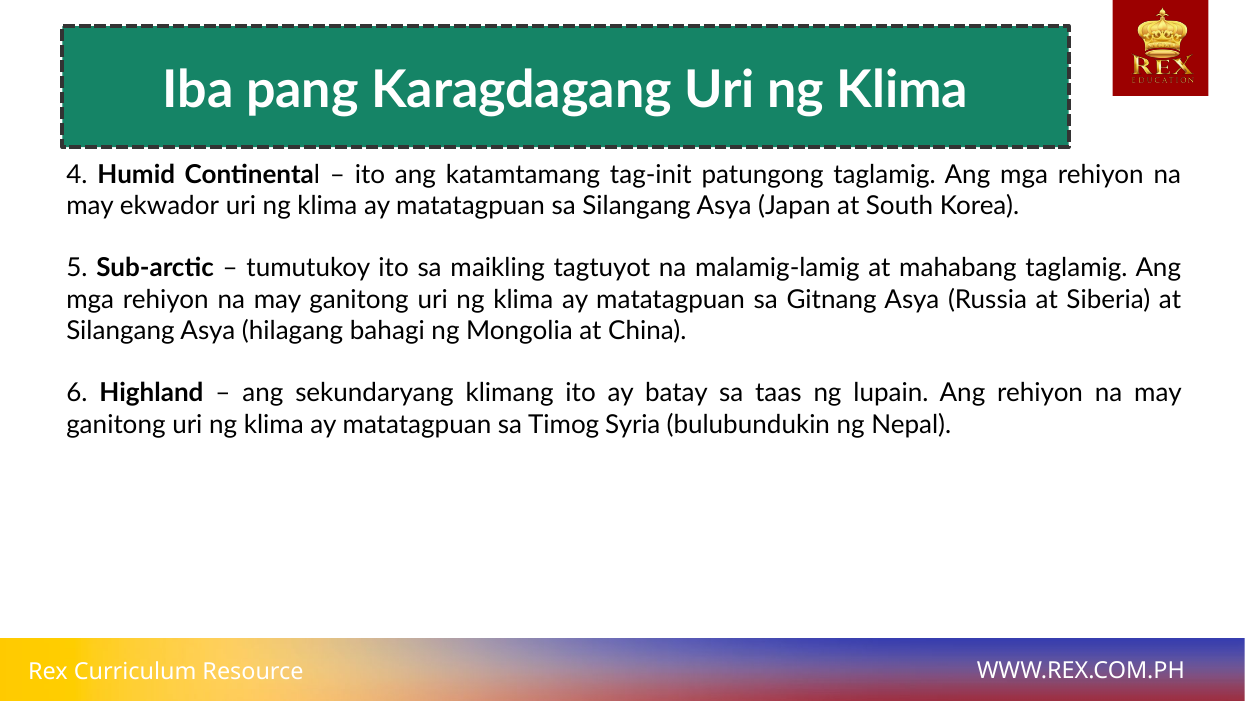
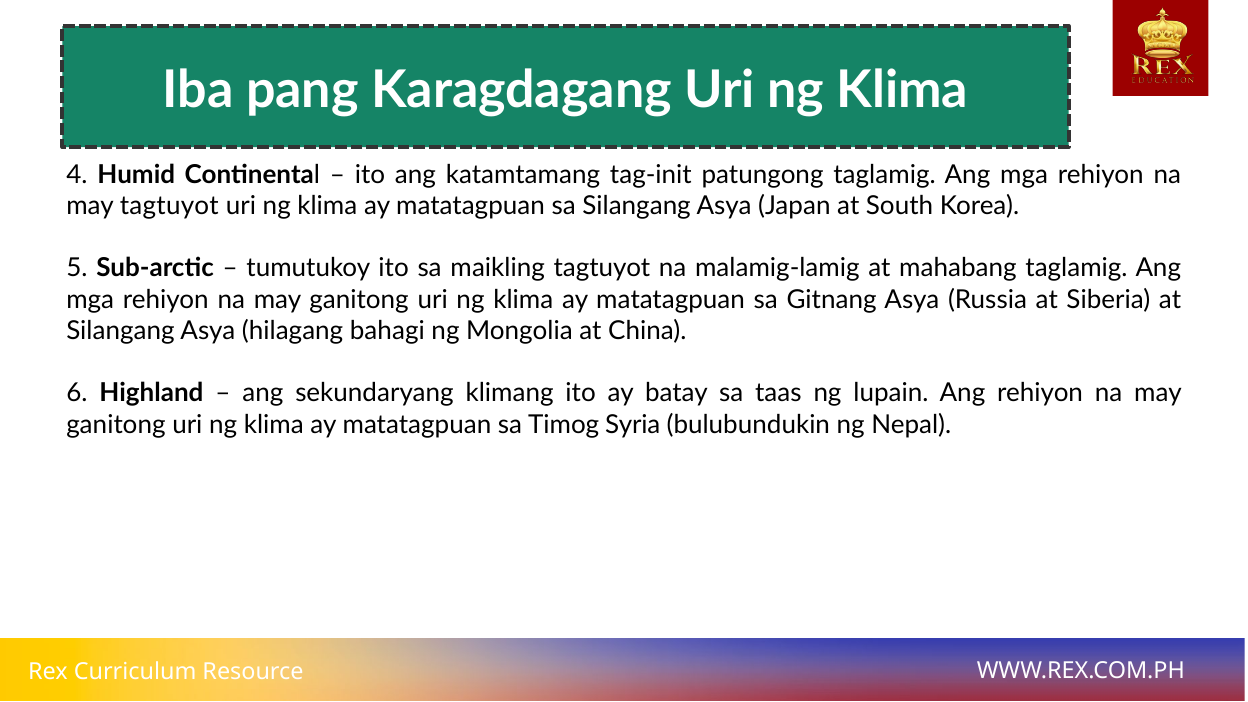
may ekwador: ekwador -> tagtuyot
